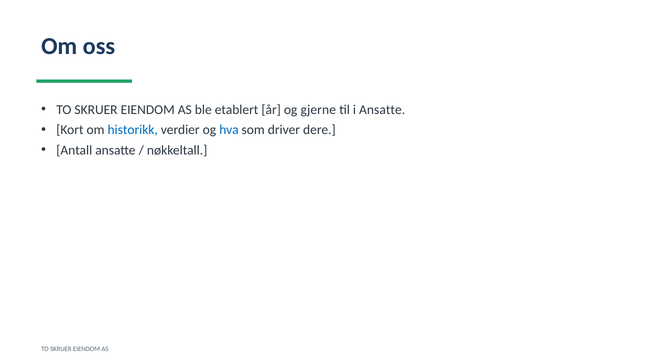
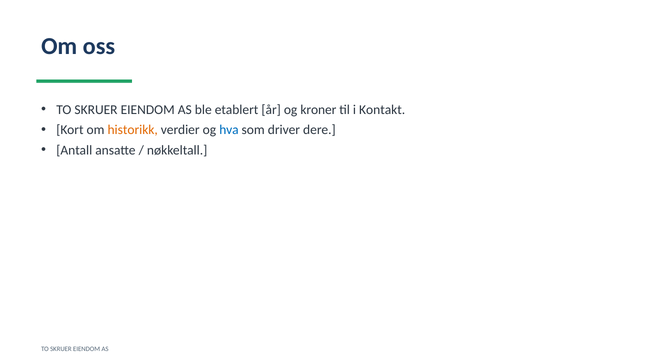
gjerne: gjerne -> kroner
i Ansatte: Ansatte -> Kontakt
historikk colour: blue -> orange
